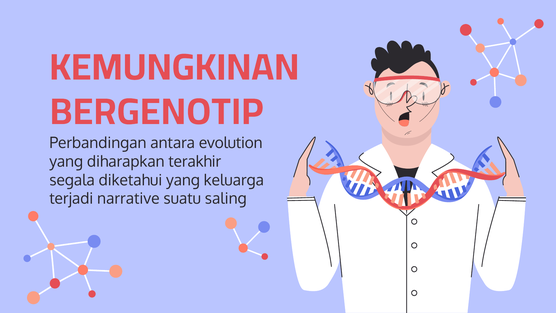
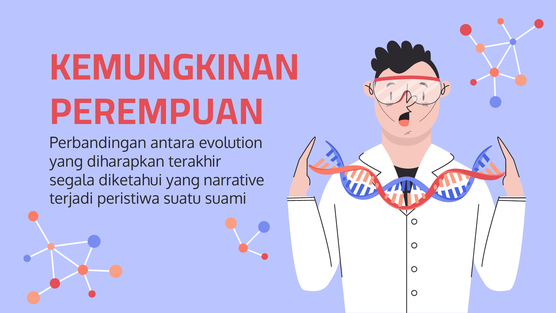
BERGENOTIP: BERGENOTIP -> PEREMPUAN
keluarga: keluarga -> narrative
narrative: narrative -> peristiwa
saling: saling -> suami
